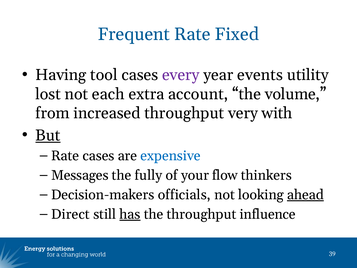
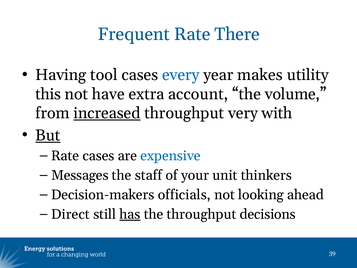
Fixed: Fixed -> There
every colour: purple -> blue
events: events -> makes
lost: lost -> this
each: each -> have
increased underline: none -> present
fully: fully -> staff
flow: flow -> unit
ahead underline: present -> none
influence: influence -> decisions
